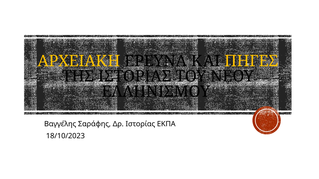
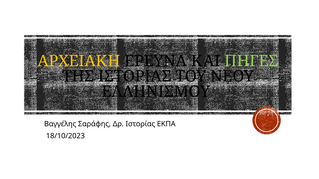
ΠΗΓΕΣ colour: yellow -> light green
